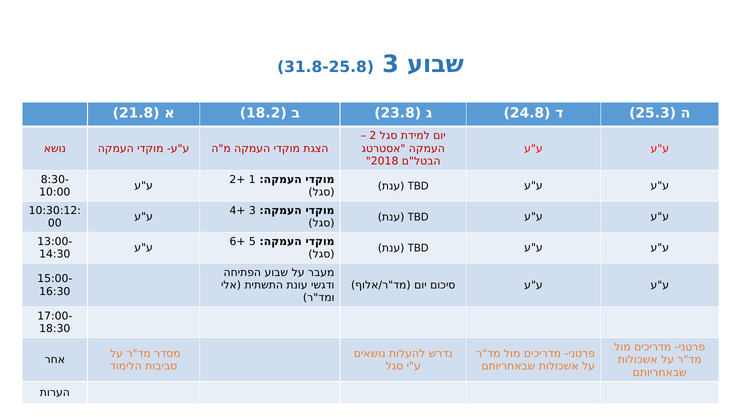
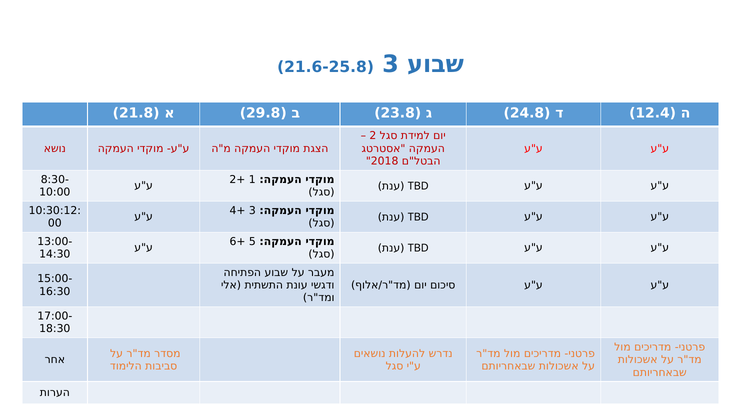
31.8-25.8: 31.8-25.8 -> 21.6-25.8
18.2: 18.2 -> 29.8
25.3: 25.3 -> 12.4
